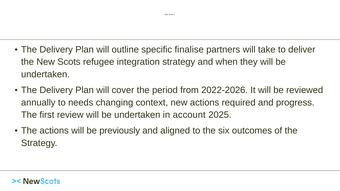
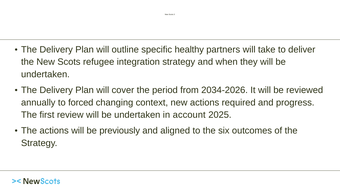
finalise: finalise -> healthy
2022-2026: 2022-2026 -> 2034-2026
needs: needs -> forced
